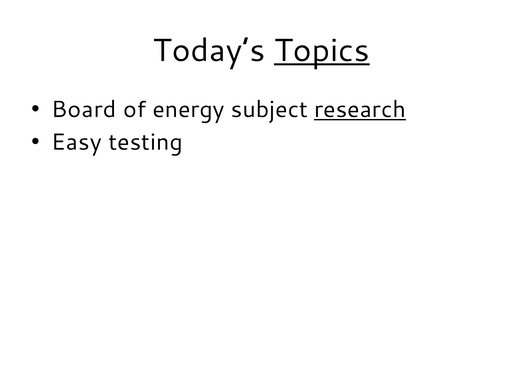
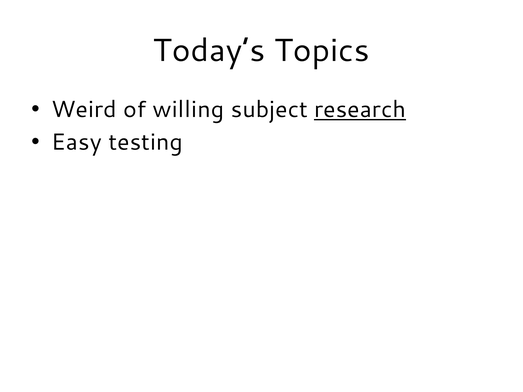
Topics underline: present -> none
Board: Board -> Weird
energy: energy -> willing
